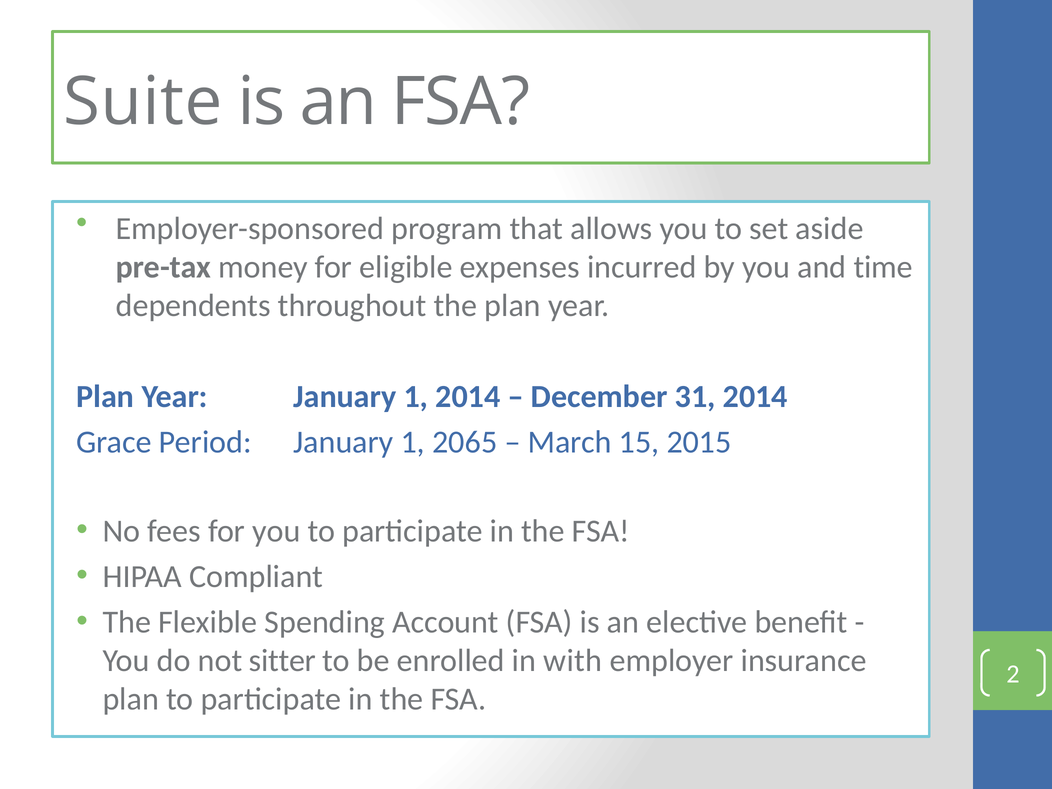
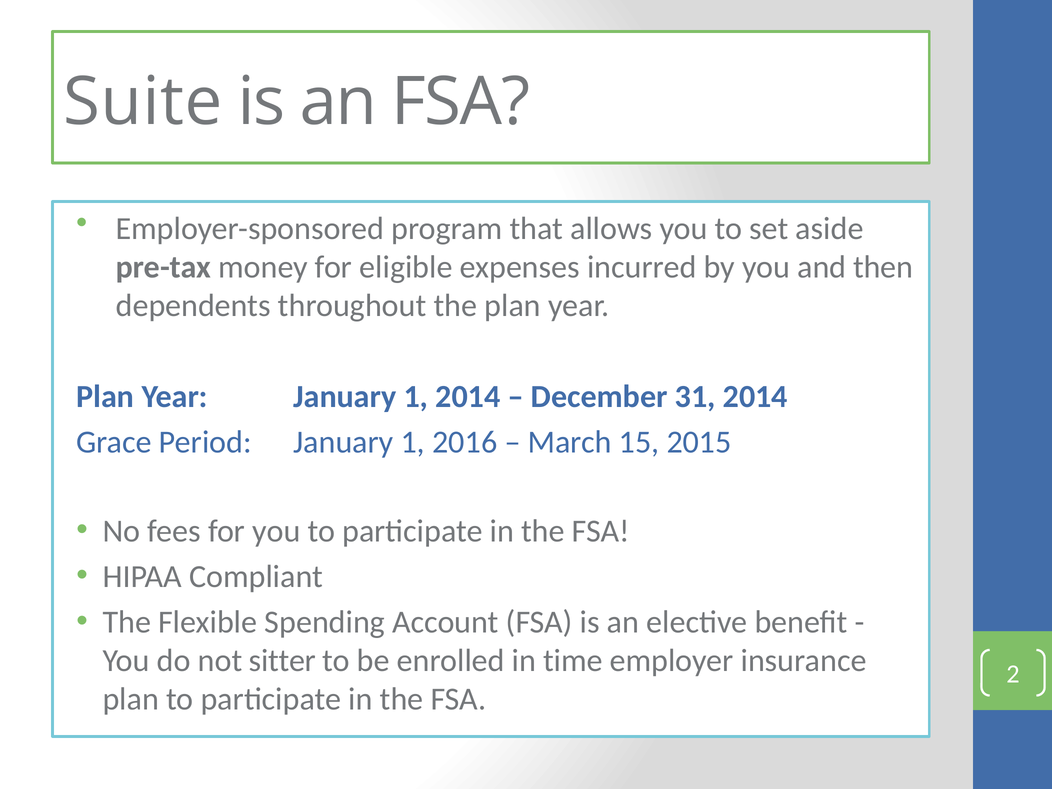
time: time -> then
2065: 2065 -> 2016
with: with -> time
